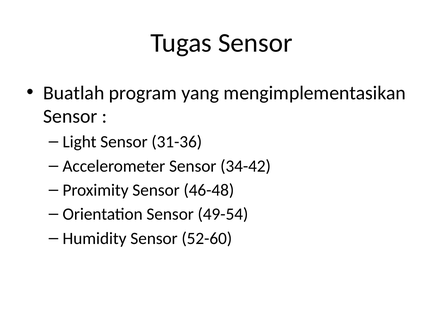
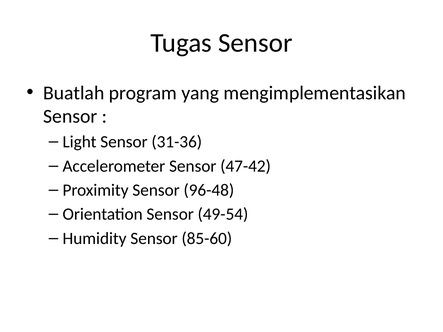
34-42: 34-42 -> 47-42
46-48: 46-48 -> 96-48
52-60: 52-60 -> 85-60
